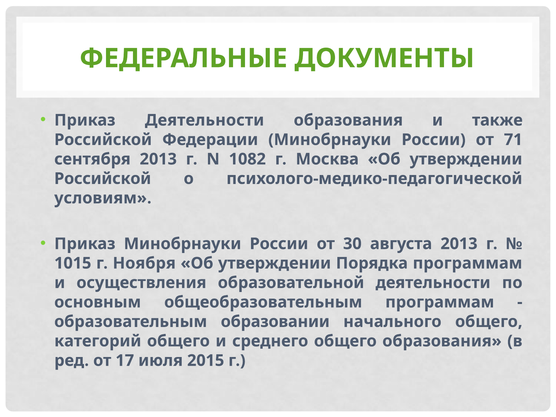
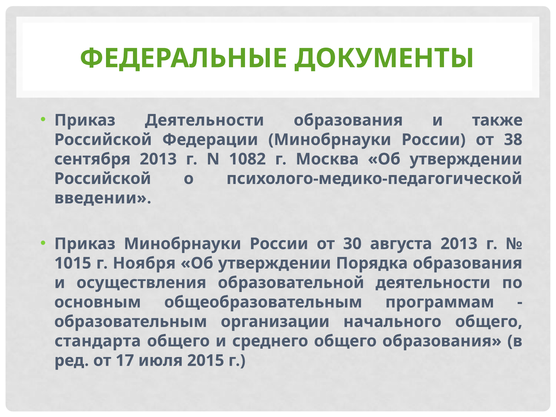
71: 71 -> 38
условиям: условиям -> введении
Порядка программам: программам -> образования
образовании: образовании -> организации
категорий: категорий -> стандарта
